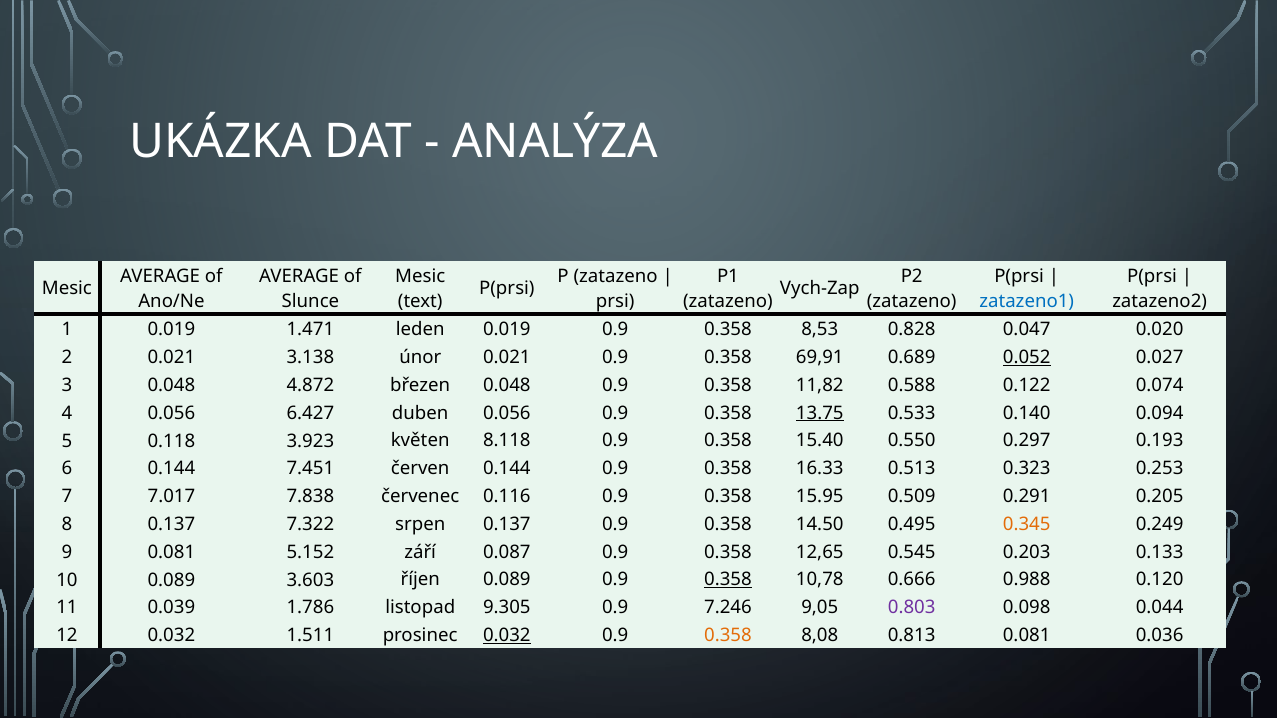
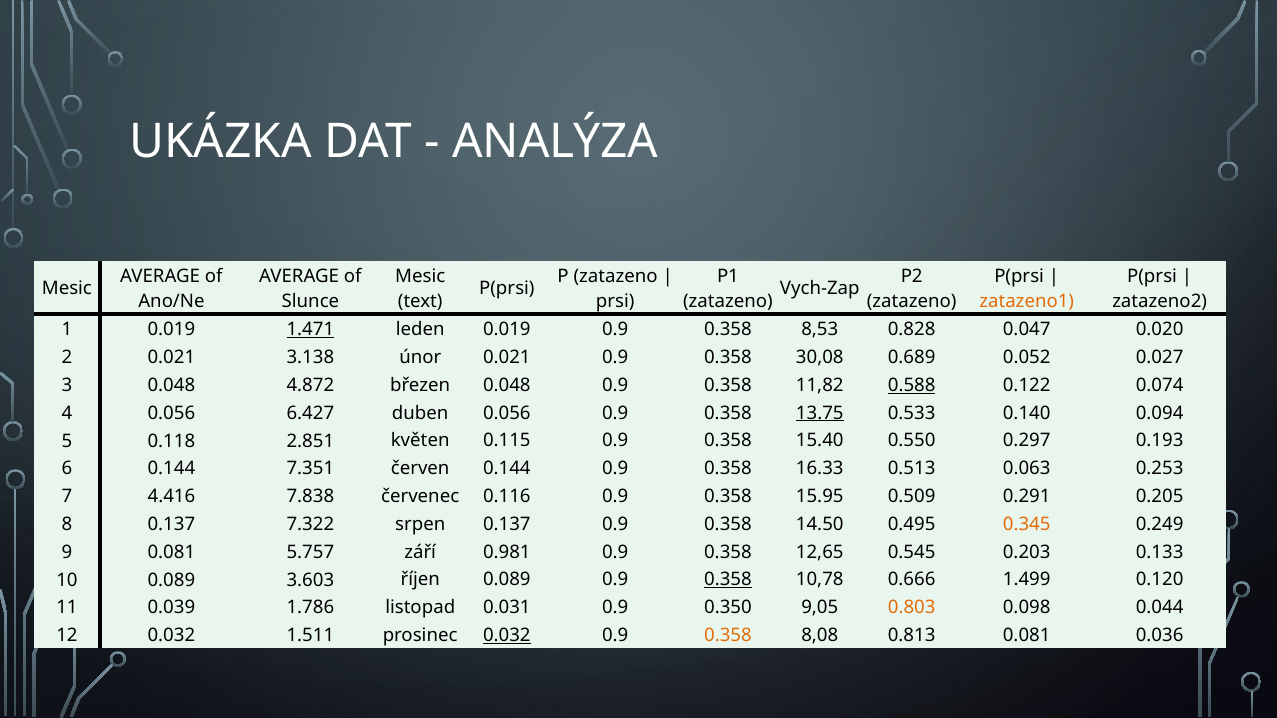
zatazeno1 colour: blue -> orange
1.471 underline: none -> present
69,91: 69,91 -> 30,08
0.052 underline: present -> none
0.588 underline: none -> present
3.923: 3.923 -> 2.851
8.118: 8.118 -> 0.115
7.451: 7.451 -> 7.351
0.323: 0.323 -> 0.063
7.017: 7.017 -> 4.416
5.152: 5.152 -> 5.757
0.087: 0.087 -> 0.981
0.988: 0.988 -> 1.499
9.305: 9.305 -> 0.031
7.246: 7.246 -> 0.350
0.803 colour: purple -> orange
